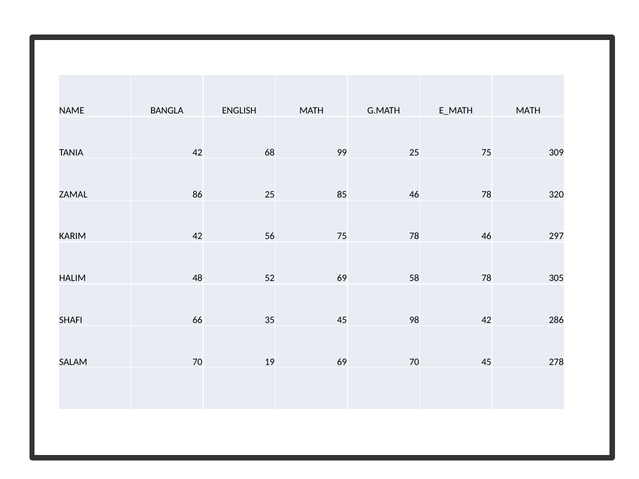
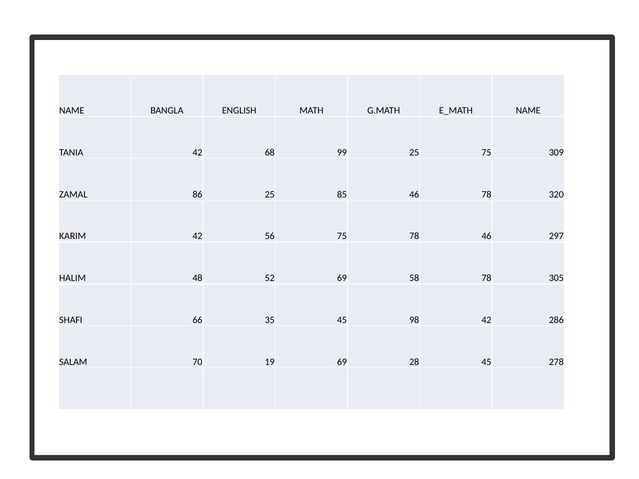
MATH at (528, 111): MATH -> NAME
69 70: 70 -> 28
